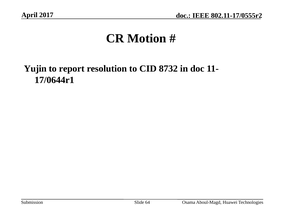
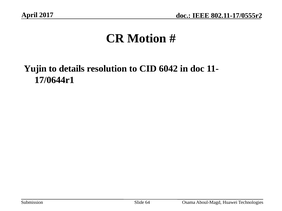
report: report -> details
8732: 8732 -> 6042
